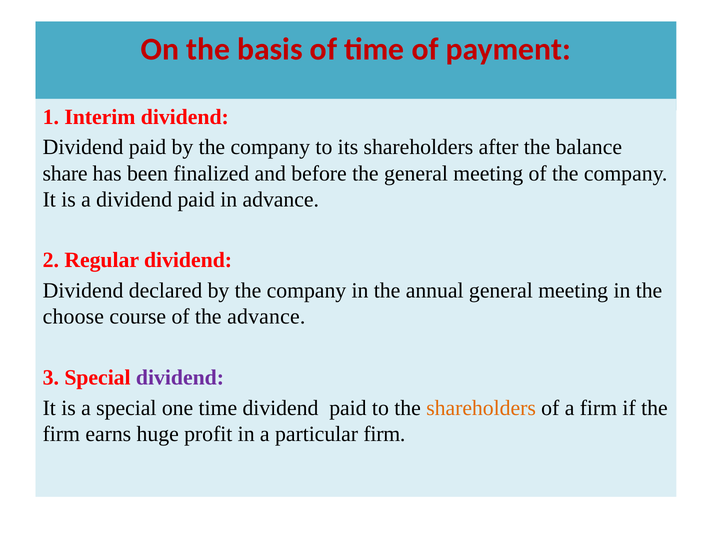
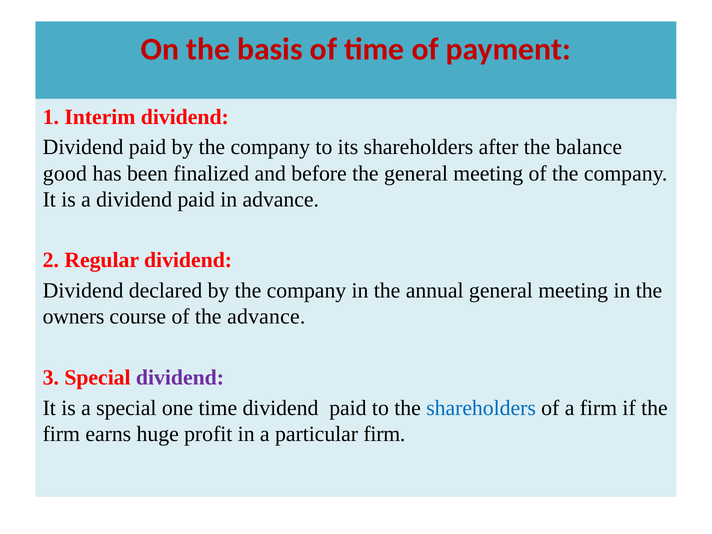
share: share -> good
choose: choose -> owners
shareholders at (481, 408) colour: orange -> blue
